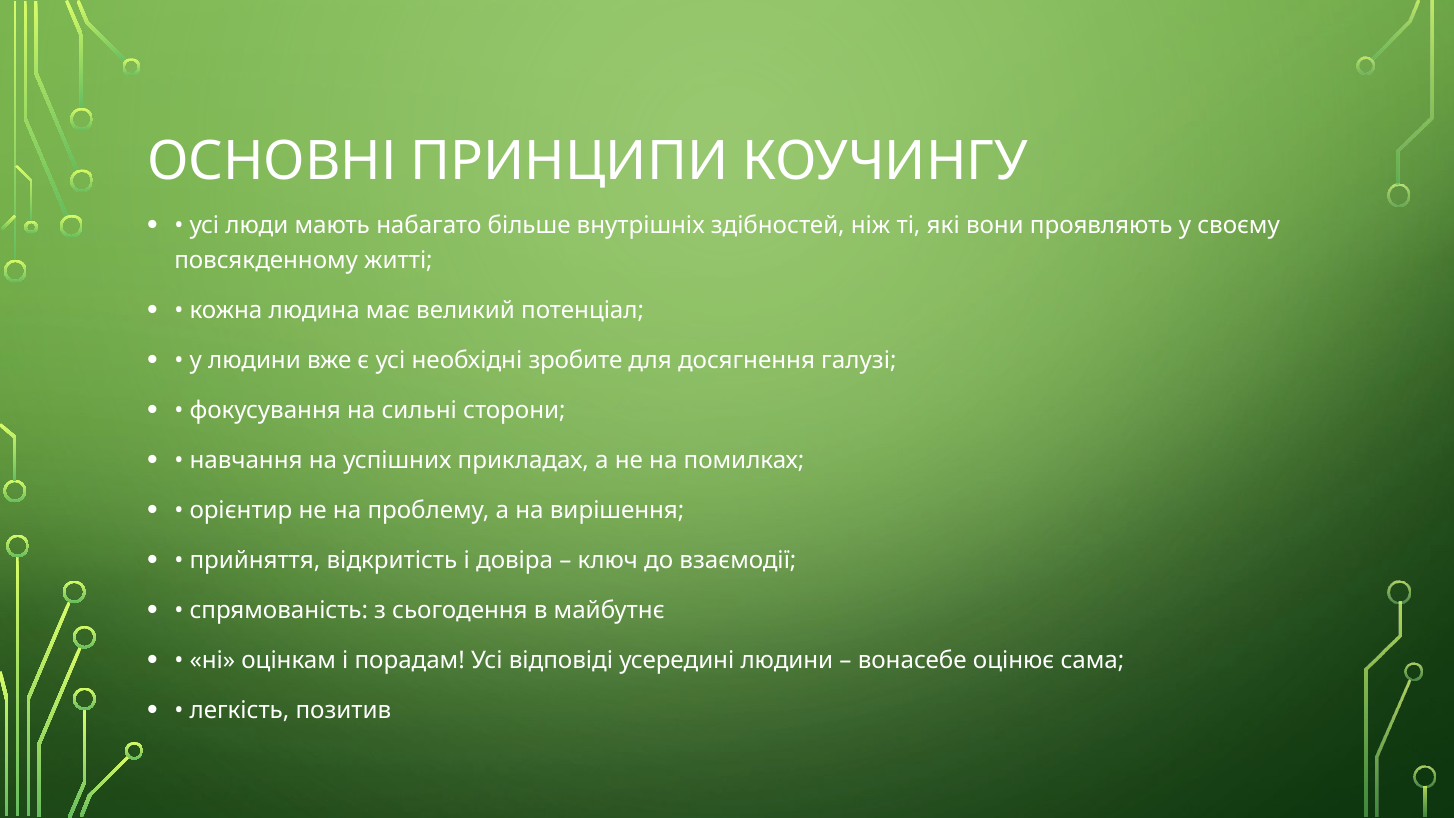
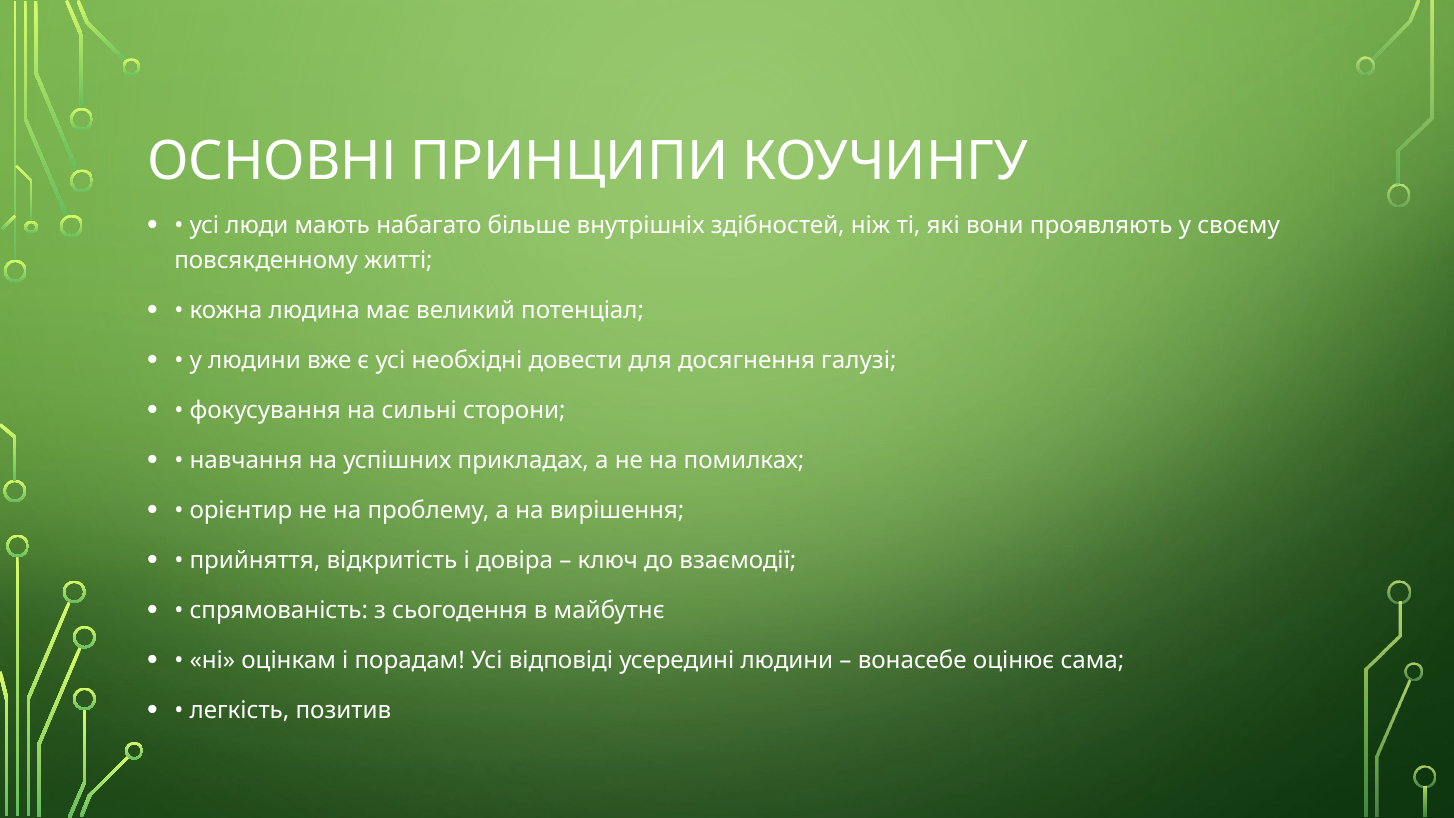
зробите: зробите -> довести
